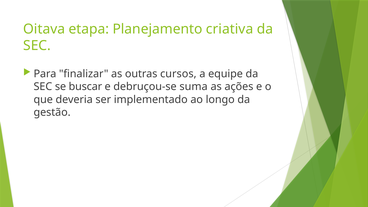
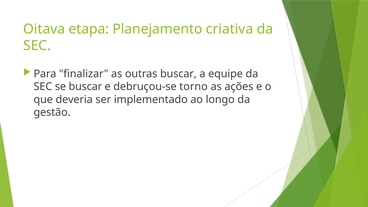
outras cursos: cursos -> buscar
suma: suma -> torno
